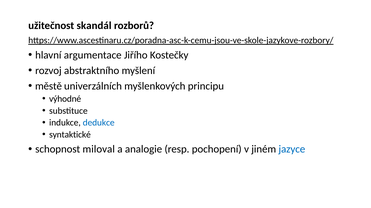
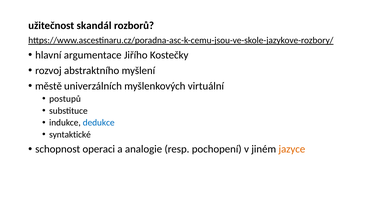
principu: principu -> virtuální
výhodné: výhodné -> postupů
miloval: miloval -> operaci
jazyce colour: blue -> orange
